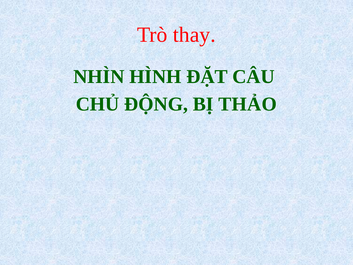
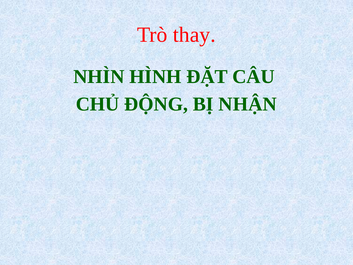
THẢO: THẢO -> NHẬN
